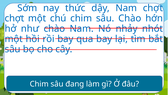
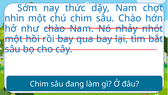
chợt at (14, 18): chợt -> nhìn
